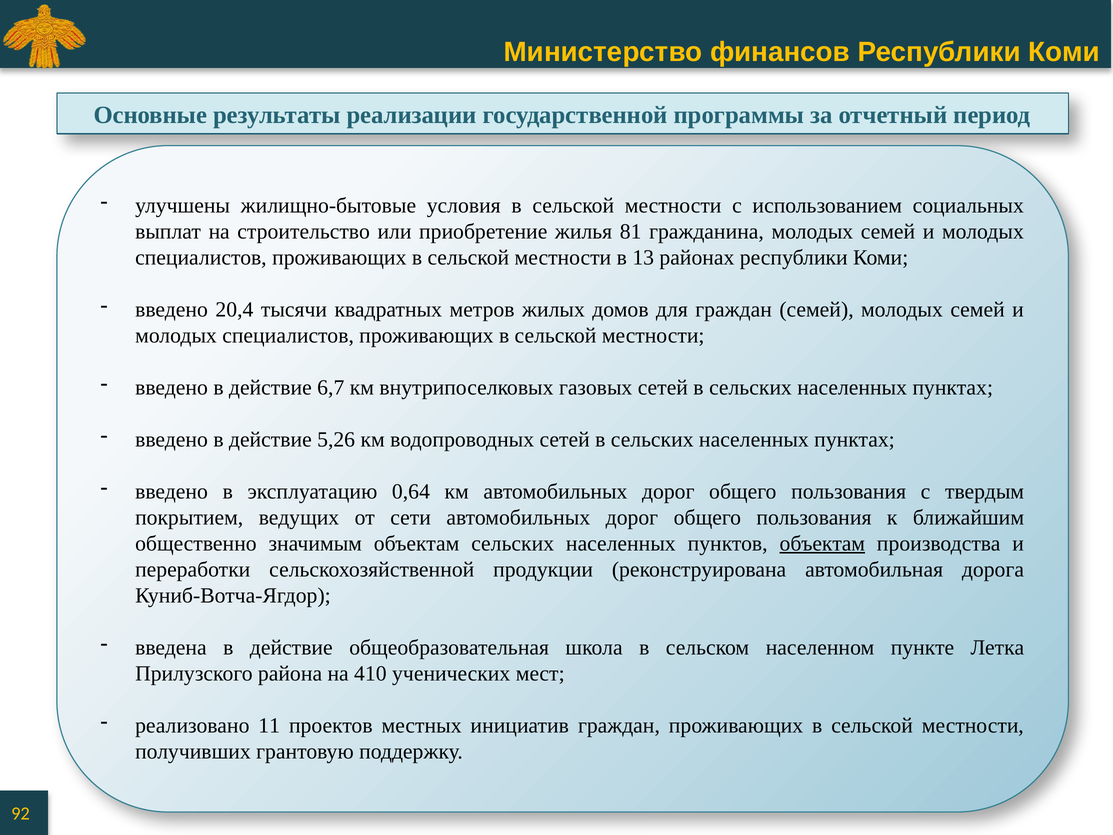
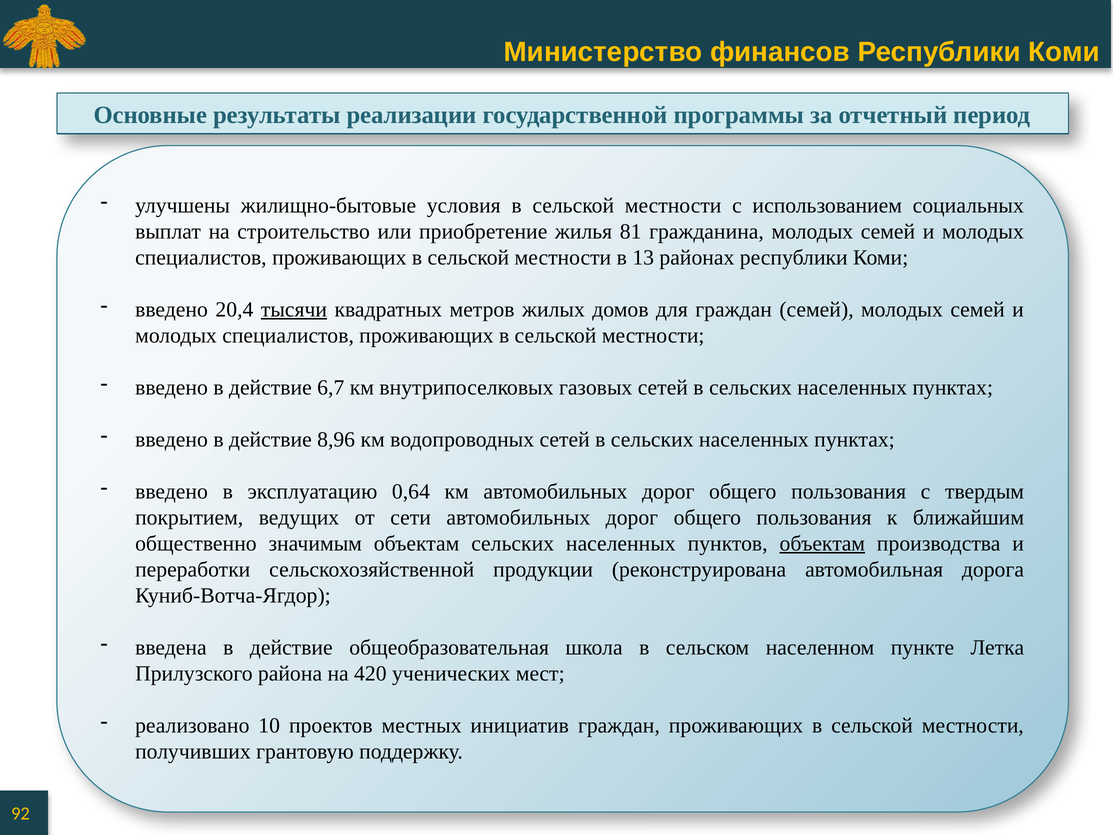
тысячи underline: none -> present
5,26: 5,26 -> 8,96
410: 410 -> 420
11: 11 -> 10
